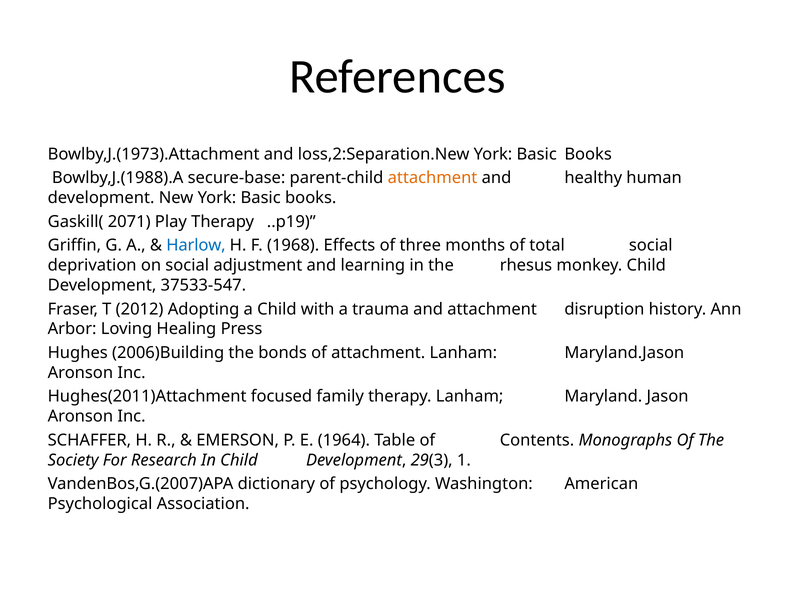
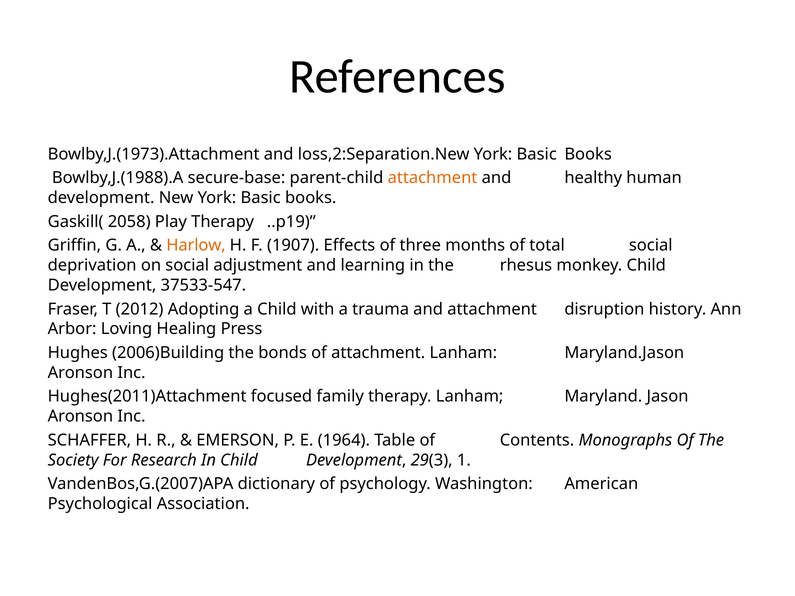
2071: 2071 -> 2058
Harlow colour: blue -> orange
1968: 1968 -> 1907
